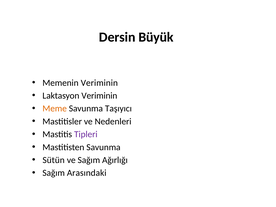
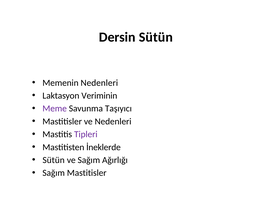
Dersin Büyük: Büyük -> Sütün
Memenin Veriminin: Veriminin -> Nedenleri
Meme colour: orange -> purple
Mastitisten Savunma: Savunma -> İneklerde
Sağım Arasındaki: Arasındaki -> Mastitisler
